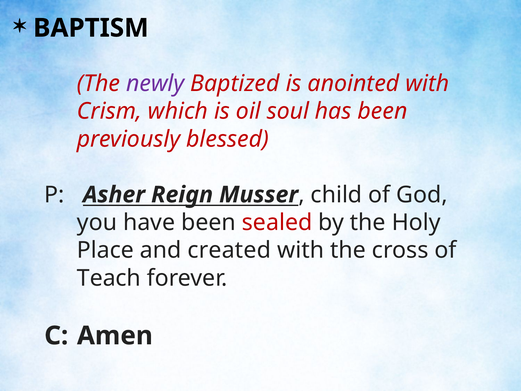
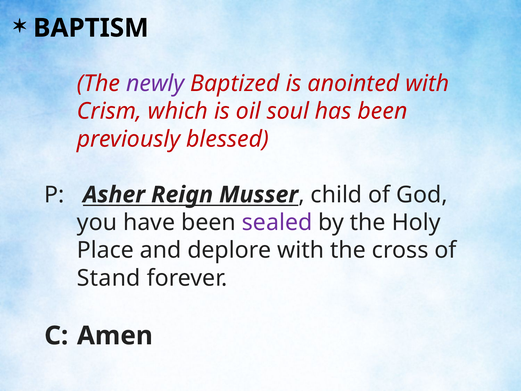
sealed colour: red -> purple
created: created -> deplore
Teach: Teach -> Stand
